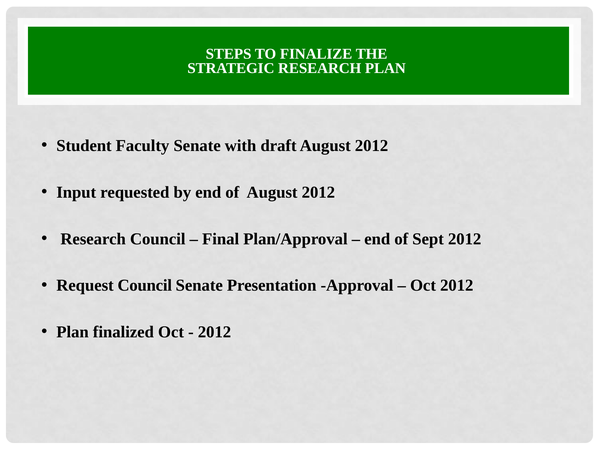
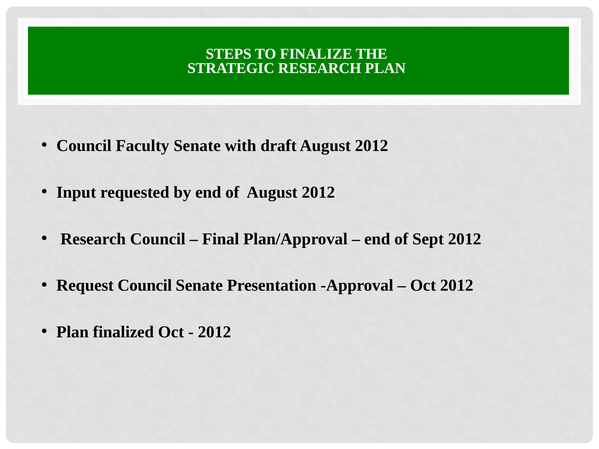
Student at (84, 146): Student -> Council
